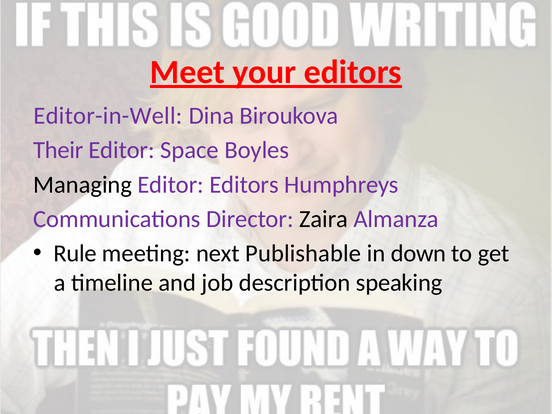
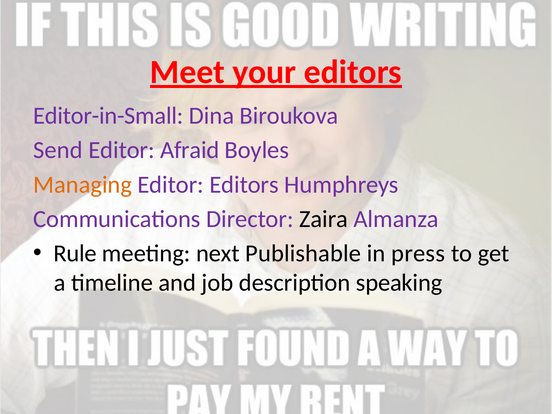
Editor-in-Well: Editor-in-Well -> Editor-in-Small
Their: Their -> Send
Space: Space -> Afraid
Managing colour: black -> orange
down: down -> press
